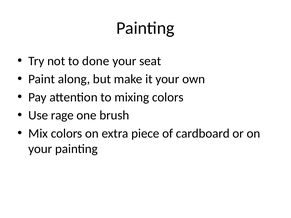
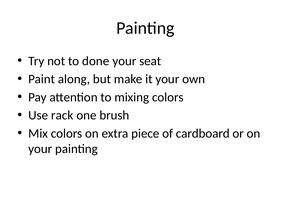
rage: rage -> rack
